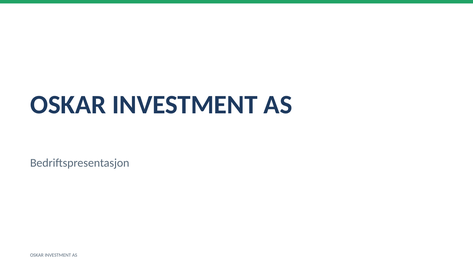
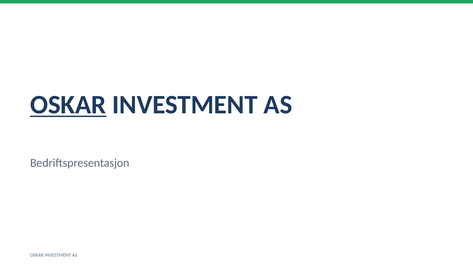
OSKAR at (68, 105) underline: none -> present
